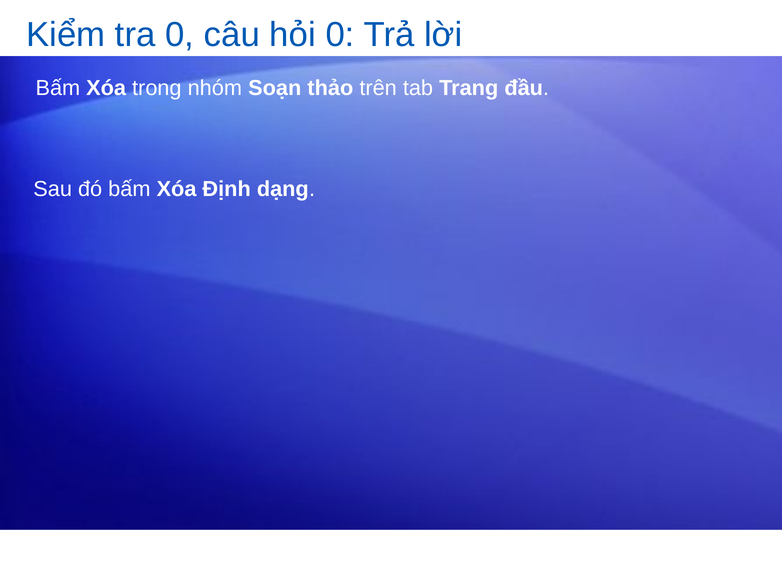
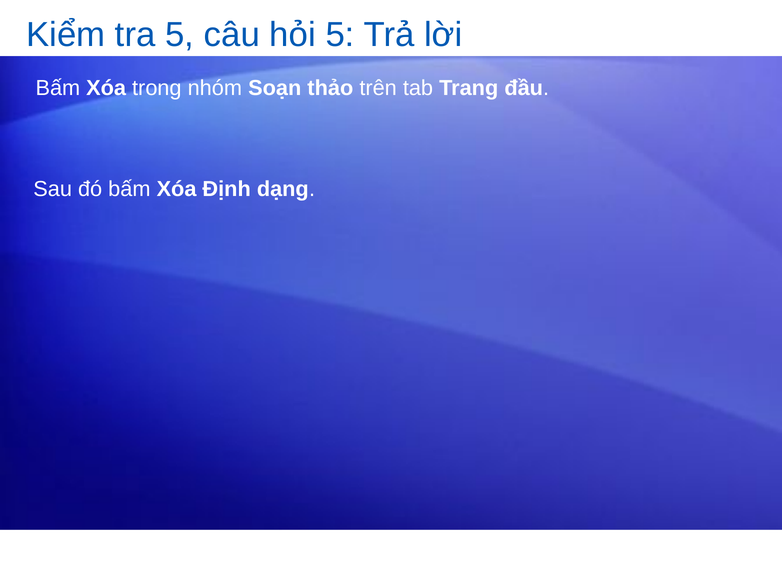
tra 0: 0 -> 5
hỏi 0: 0 -> 5
